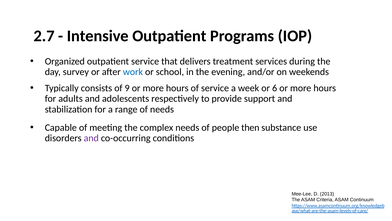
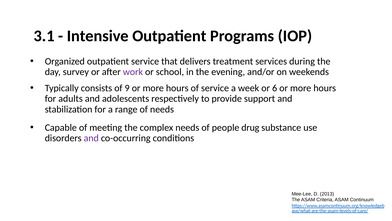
2.7: 2.7 -> 3.1
work colour: blue -> purple
then: then -> drug
